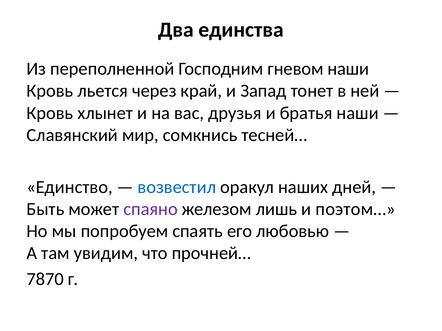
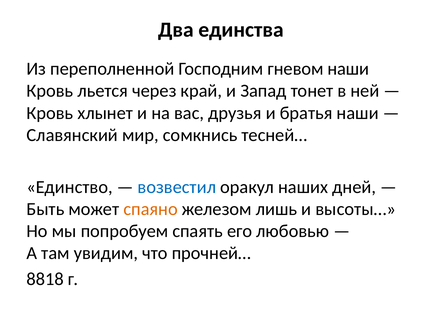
спаяно colour: purple -> orange
поэтом…: поэтом… -> высоты…
7870: 7870 -> 8818
